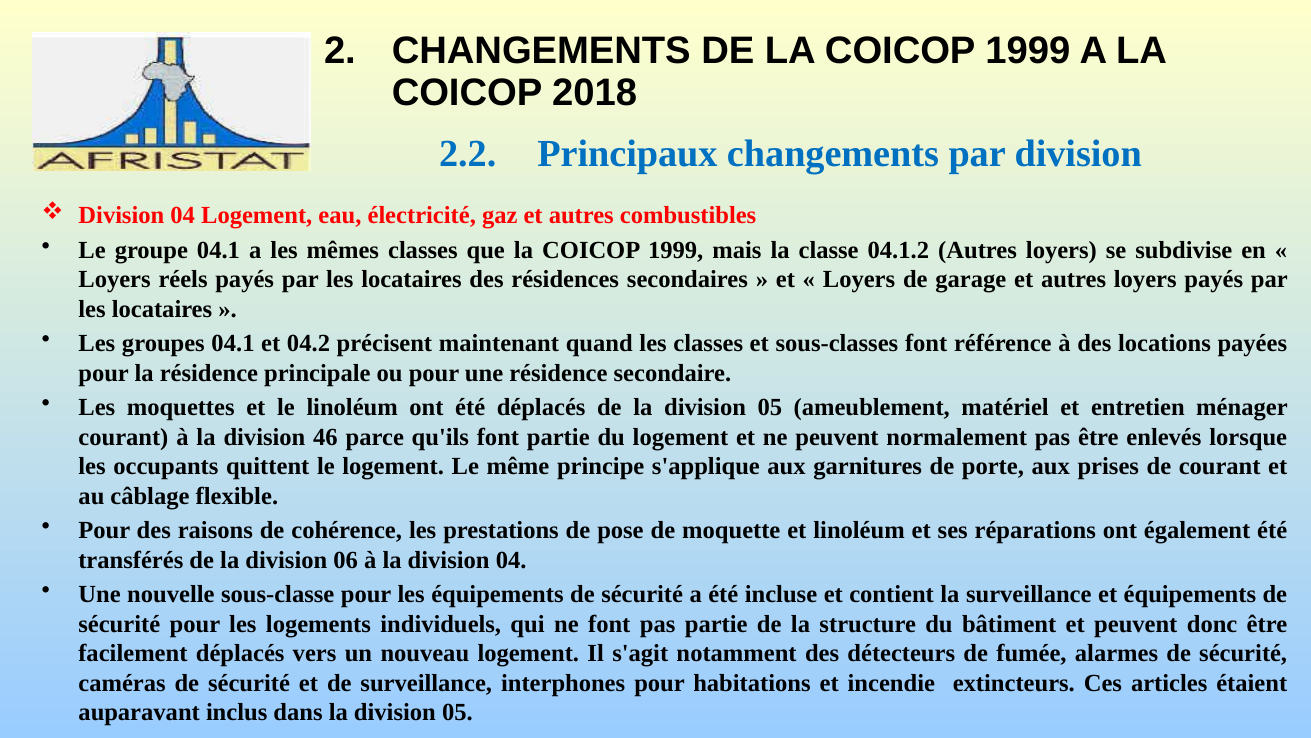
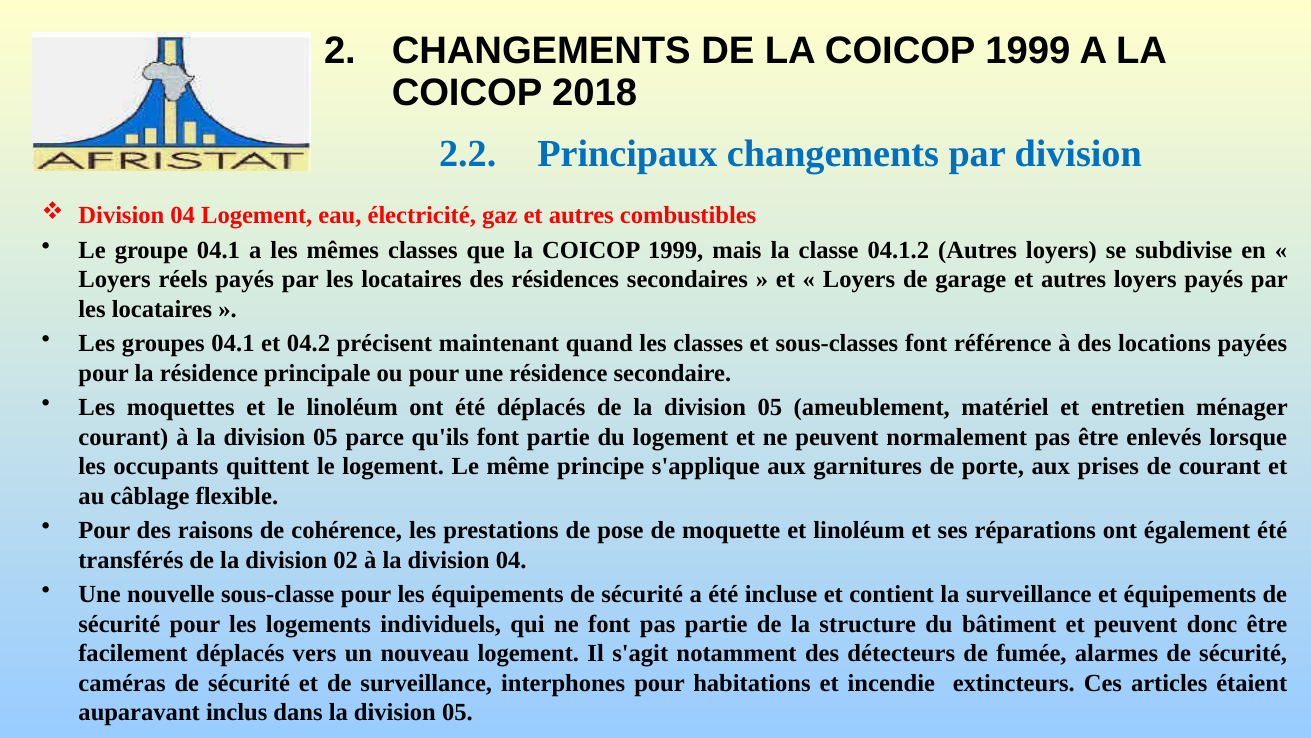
à la division 46: 46 -> 05
06: 06 -> 02
